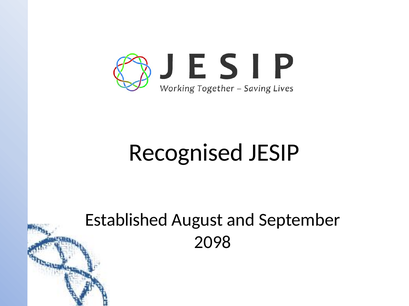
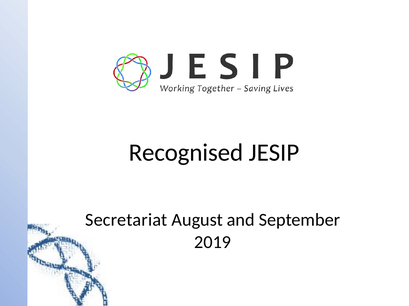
Established: Established -> Secretariat
2098: 2098 -> 2019
